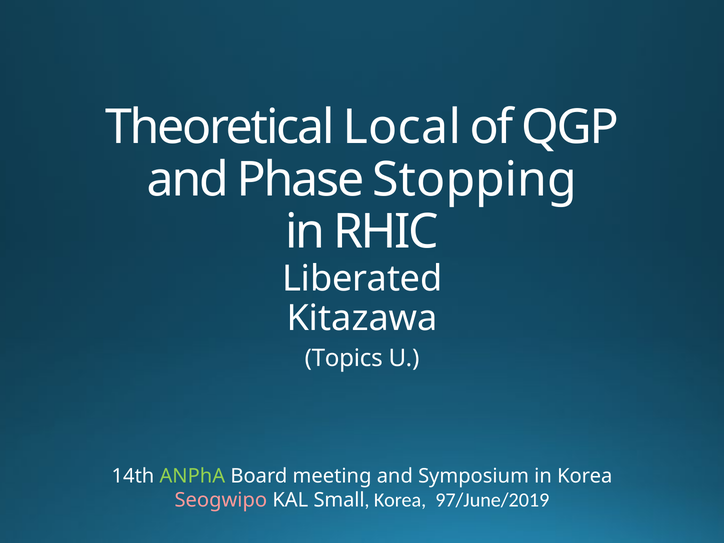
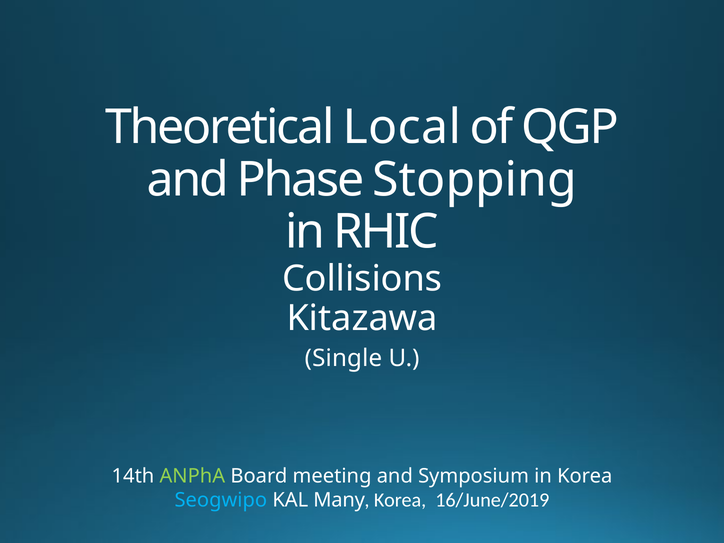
Liberated: Liberated -> Collisions
Topics: Topics -> Single
Seogwipo colour: pink -> light blue
Small: Small -> Many
97/June/2019: 97/June/2019 -> 16/June/2019
